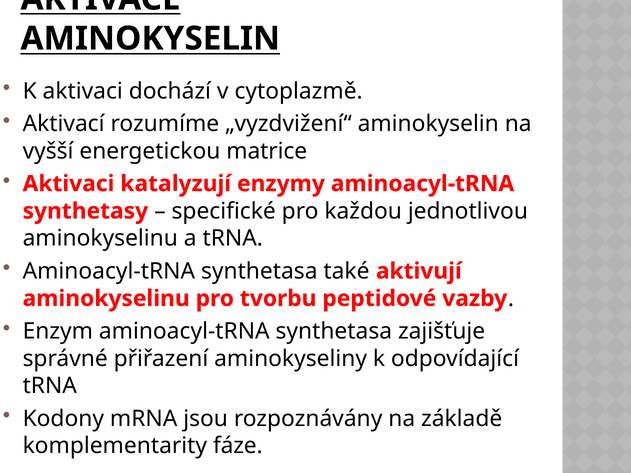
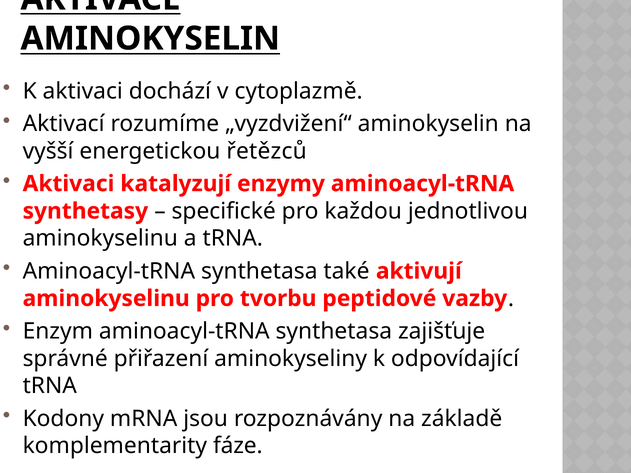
matrice: matrice -> řetězců
